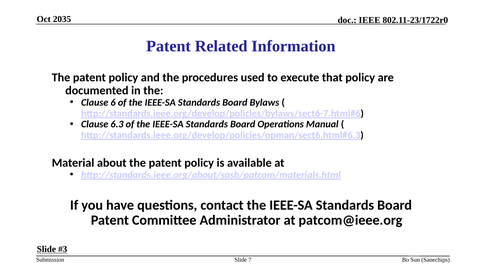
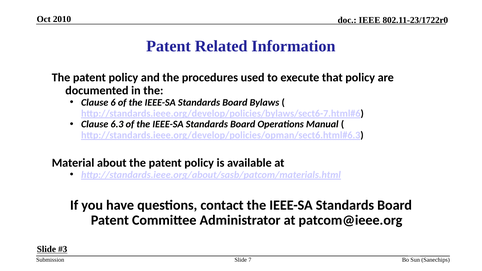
2035: 2035 -> 2010
